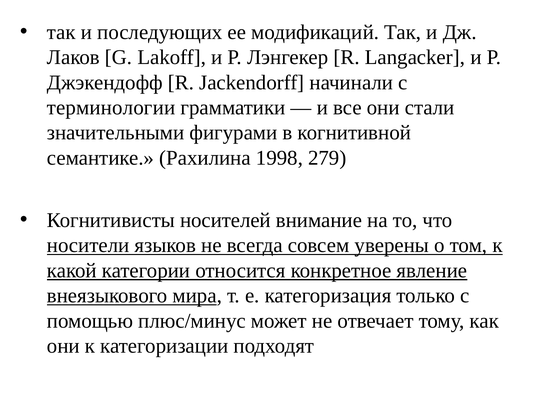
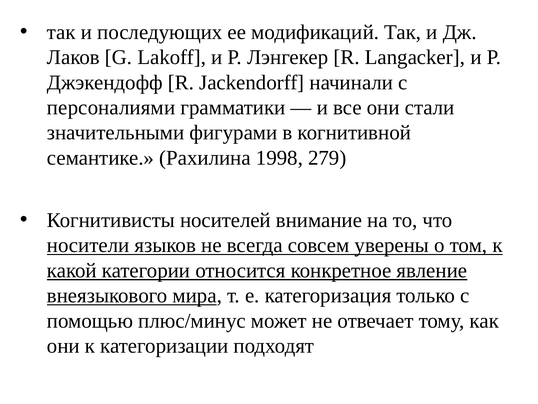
терминологии: терминологии -> персоналиями
